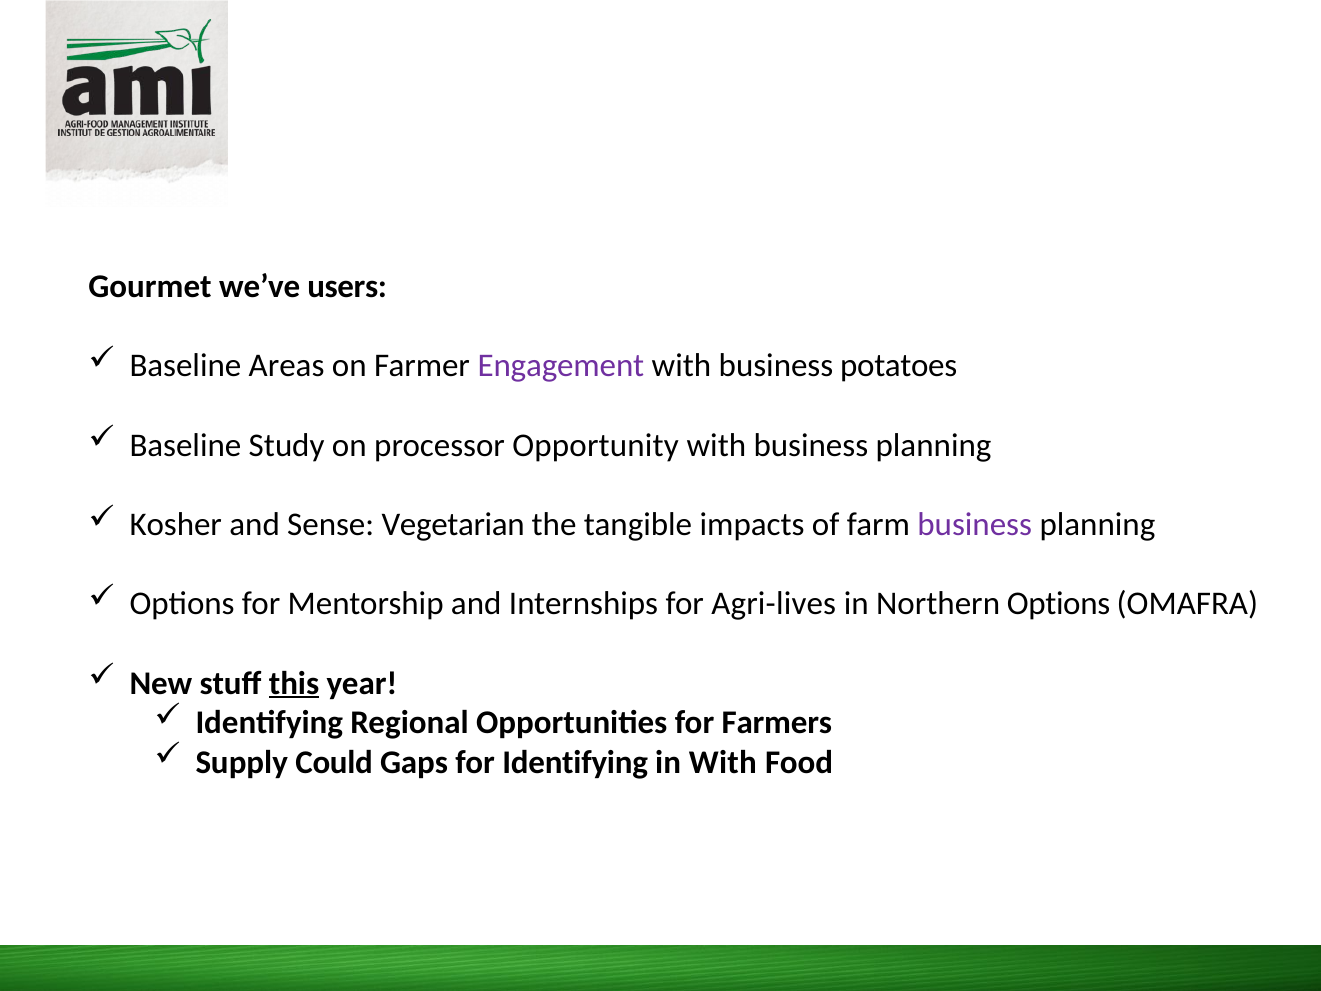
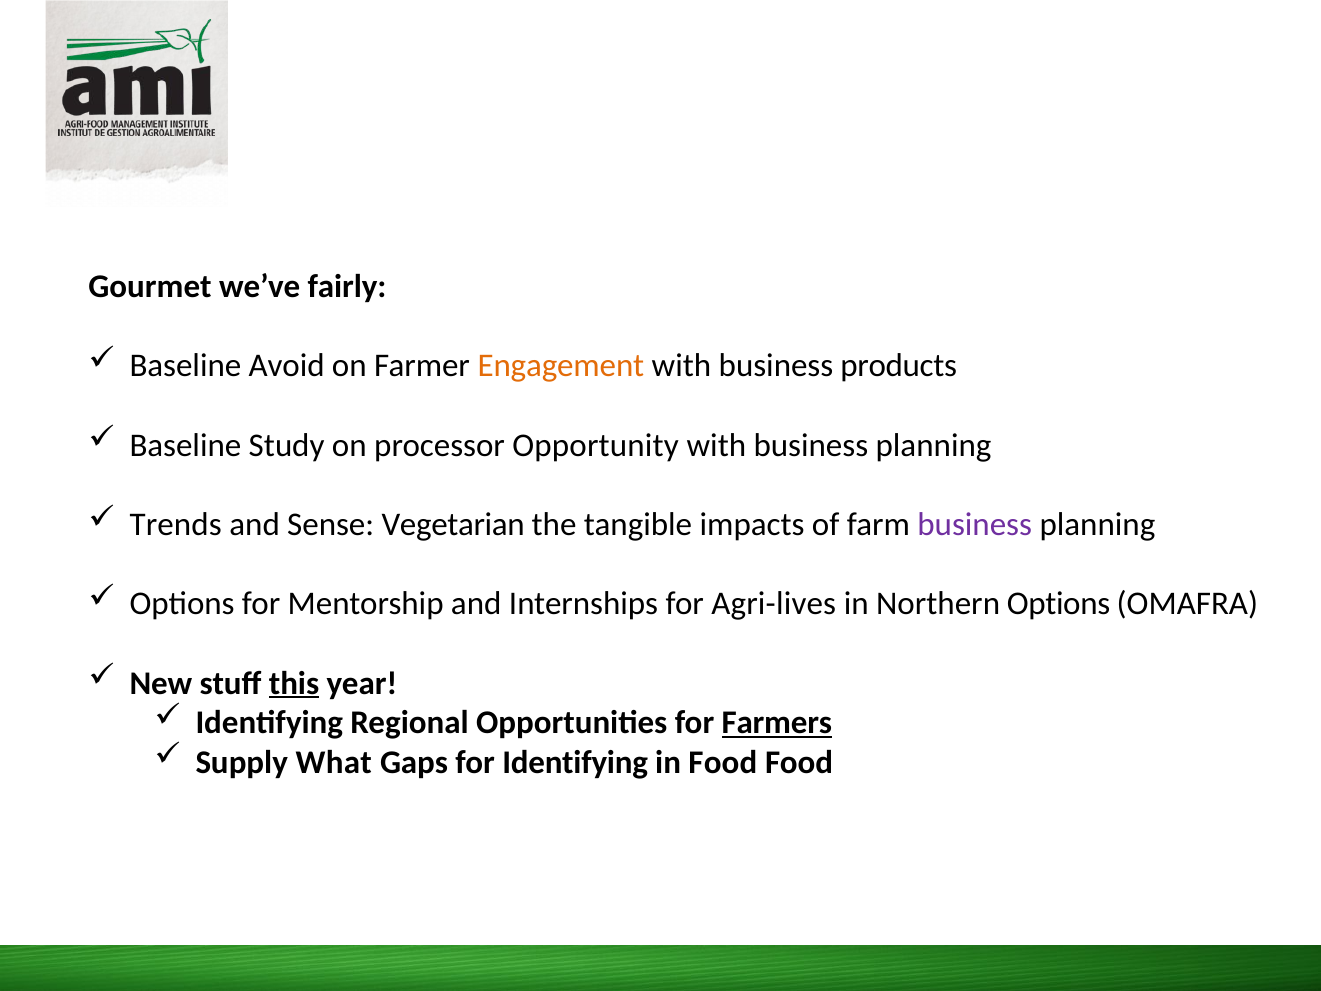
users: users -> fairly
Areas: Areas -> Avoid
Engagement colour: purple -> orange
potatoes: potatoes -> products
Kosher: Kosher -> Trends
Farmers underline: none -> present
Could: Could -> What
in With: With -> Food
